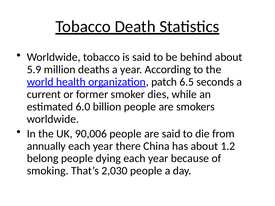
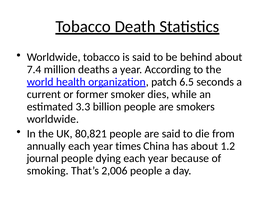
5.9: 5.9 -> 7.4
6.0: 6.0 -> 3.3
90,006: 90,006 -> 80,821
there: there -> times
belong: belong -> journal
2,030: 2,030 -> 2,006
